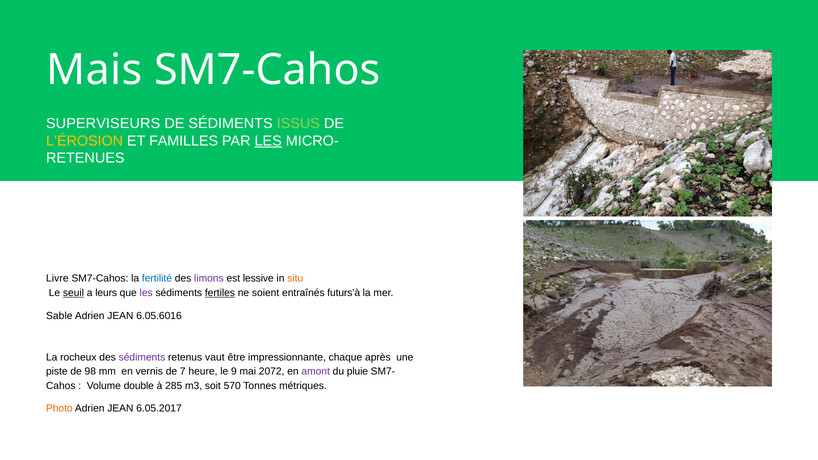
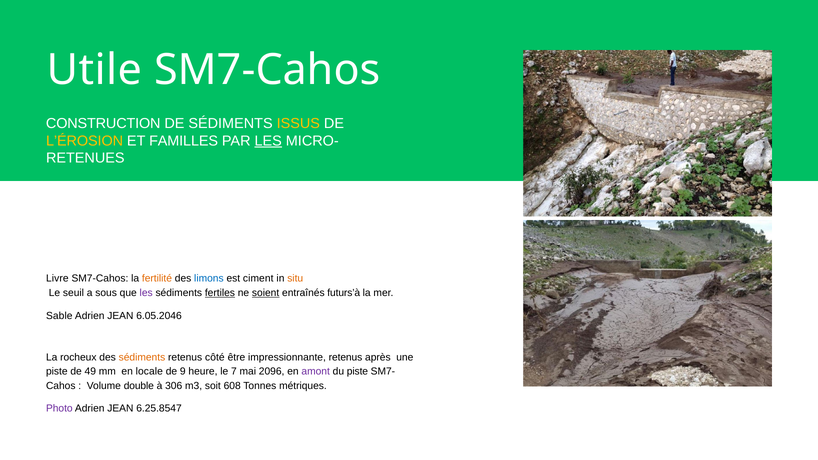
Mais: Mais -> Utile
SUPERVISEURS: SUPERVISEURS -> CONSTRUCTION
ISSUS colour: light green -> yellow
fertilité colour: blue -> orange
limons colour: purple -> blue
lessive: lessive -> ciment
seuil underline: present -> none
leurs: leurs -> sous
soient underline: none -> present
6.05.6016: 6.05.6016 -> 6.05.2046
sédiments at (142, 357) colour: purple -> orange
vaut: vaut -> côté
impressionnante chaque: chaque -> retenus
98: 98 -> 49
vernis: vernis -> locale
7: 7 -> 9
9: 9 -> 7
2072: 2072 -> 2096
du pluie: pluie -> piste
285: 285 -> 306
570: 570 -> 608
Photo colour: orange -> purple
6.05.2017: 6.05.2017 -> 6.25.8547
